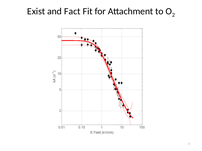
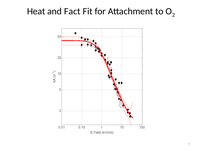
Exist: Exist -> Heat
